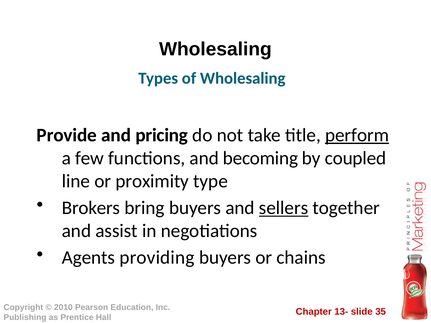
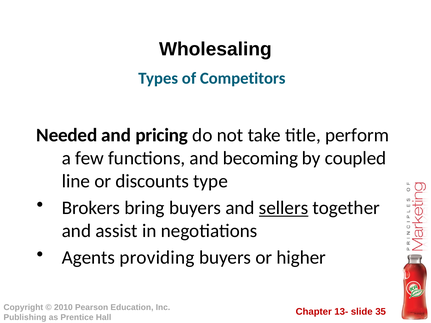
of Wholesaling: Wholesaling -> Competitors
Provide: Provide -> Needed
perform underline: present -> none
proximity: proximity -> discounts
chains: chains -> higher
